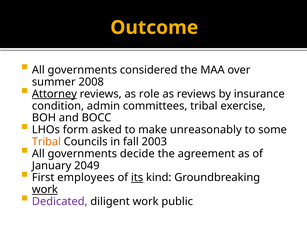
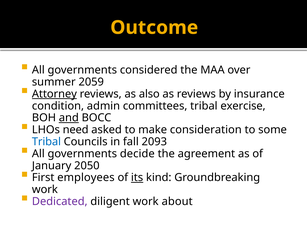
2008: 2008 -> 2059
role: role -> also
and underline: none -> present
form: form -> need
unreasonably: unreasonably -> consideration
Tribal at (46, 142) colour: orange -> blue
2003: 2003 -> 2093
2049: 2049 -> 2050
work at (45, 190) underline: present -> none
public: public -> about
